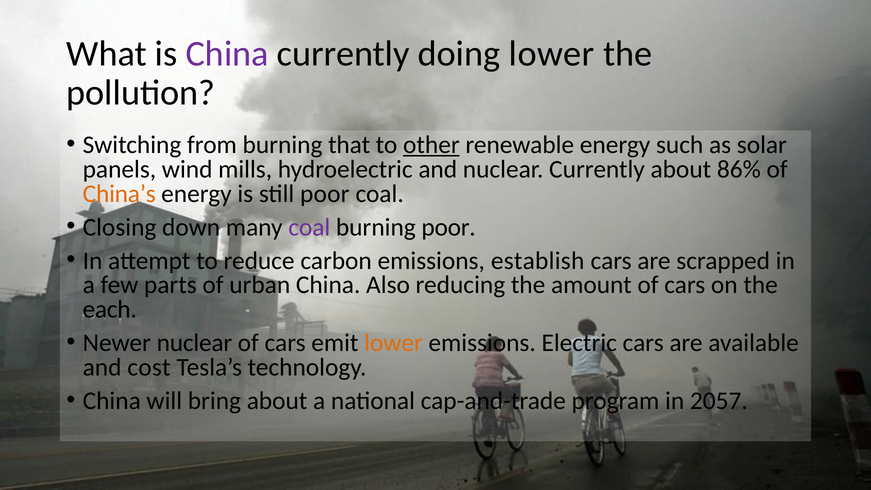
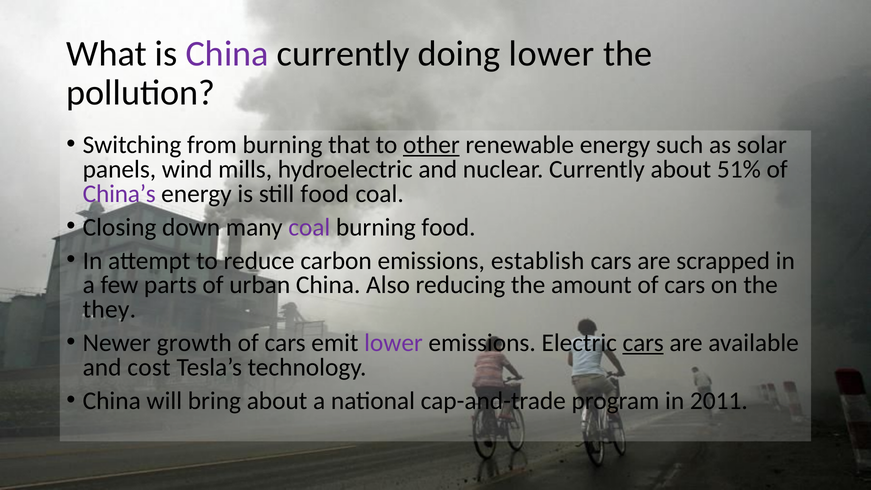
86%: 86% -> 51%
China’s colour: orange -> purple
still poor: poor -> food
burning poor: poor -> food
each: each -> they
Newer nuclear: nuclear -> growth
lower at (394, 343) colour: orange -> purple
cars at (643, 343) underline: none -> present
2057: 2057 -> 2011
